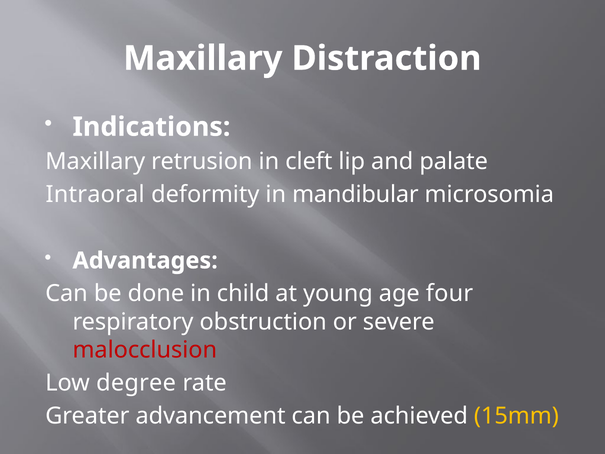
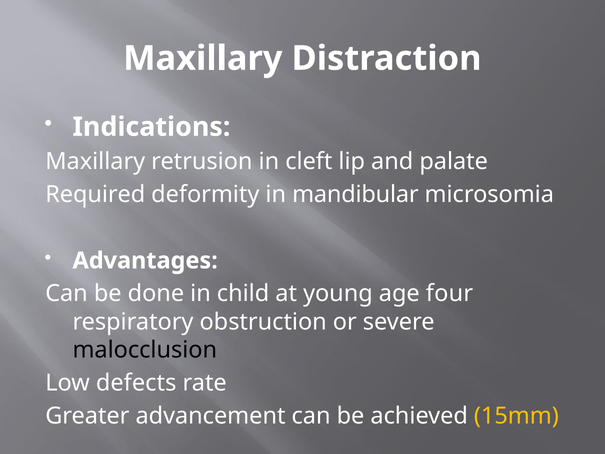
Intraoral: Intraoral -> Required
malocclusion colour: red -> black
degree: degree -> defects
